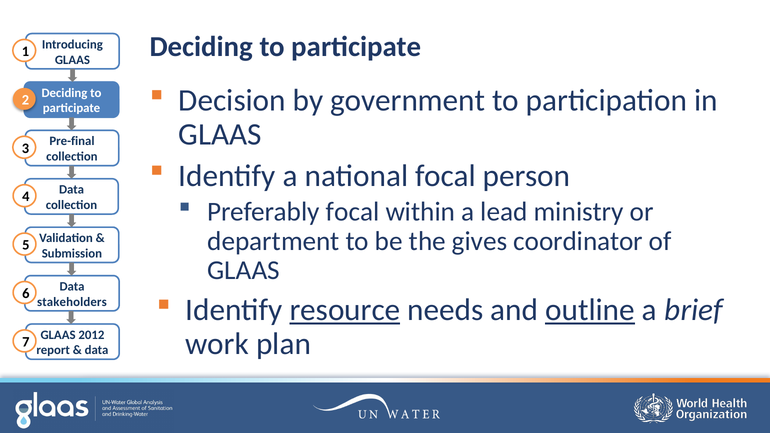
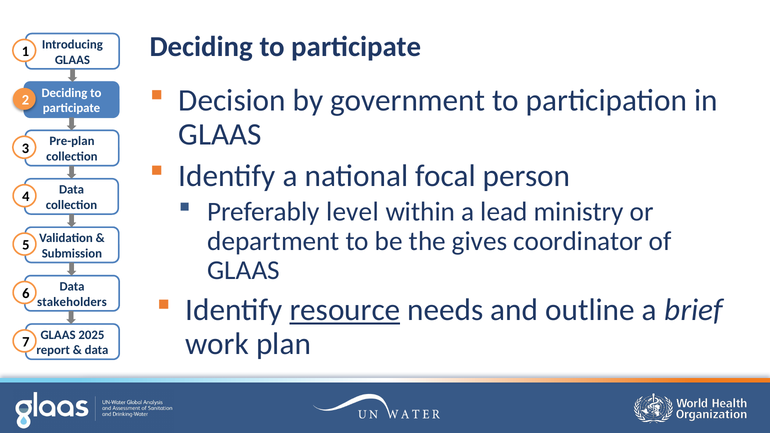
Pre-final: Pre-final -> Pre-plan
Preferably focal: focal -> level
outline underline: present -> none
2012: 2012 -> 2025
